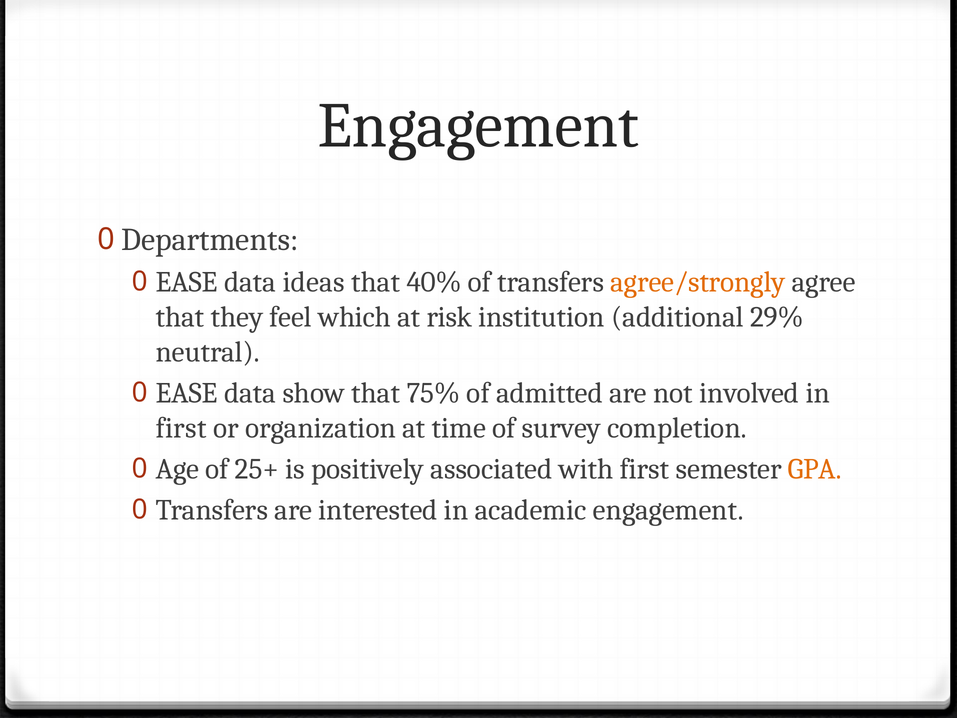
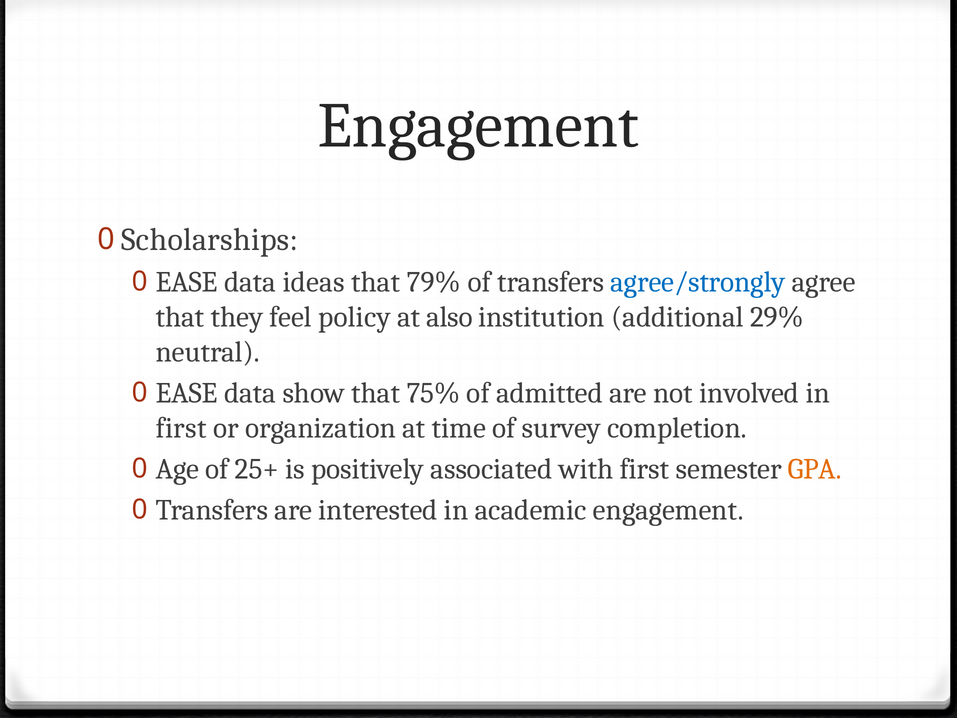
Departments: Departments -> Scholarships
40%: 40% -> 79%
agree/strongly colour: orange -> blue
which: which -> policy
risk: risk -> also
